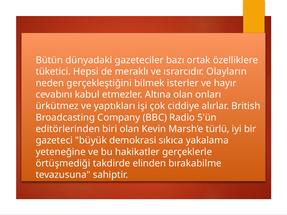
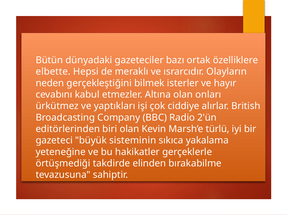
tüketici: tüketici -> elbette
5'ün: 5'ün -> 2'ün
demokrasi: demokrasi -> sisteminin
